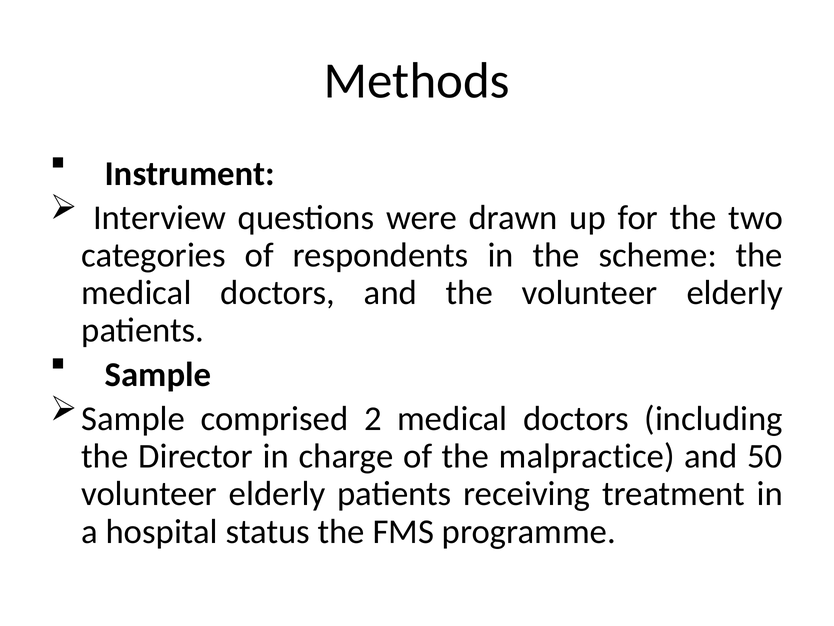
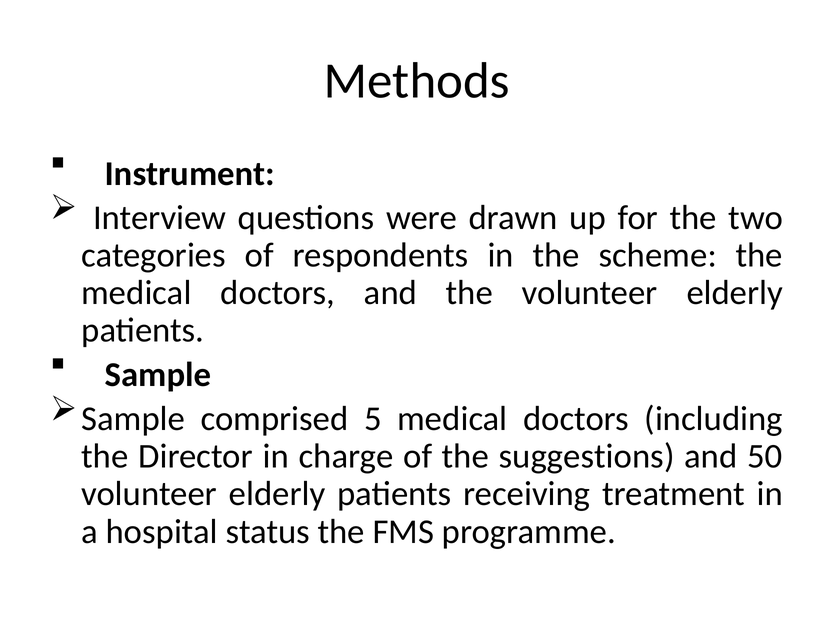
2: 2 -> 5
malpractice: malpractice -> suggestions
